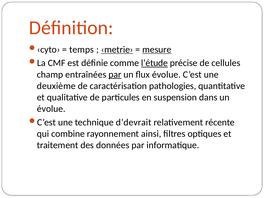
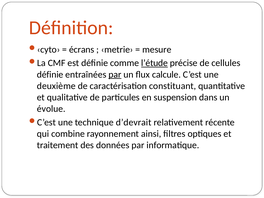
temps: temps -> écrans
‹metrie› underline: present -> none
mesure underline: present -> none
champ at (50, 74): champ -> définie
flux évolue: évolue -> calcule
pathologies: pathologies -> constituant
